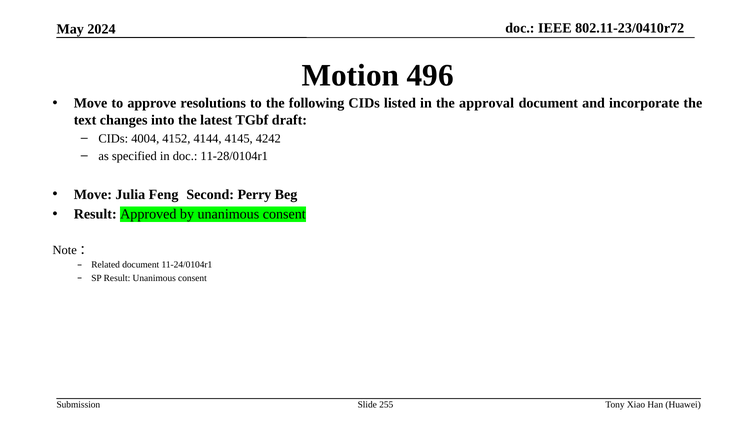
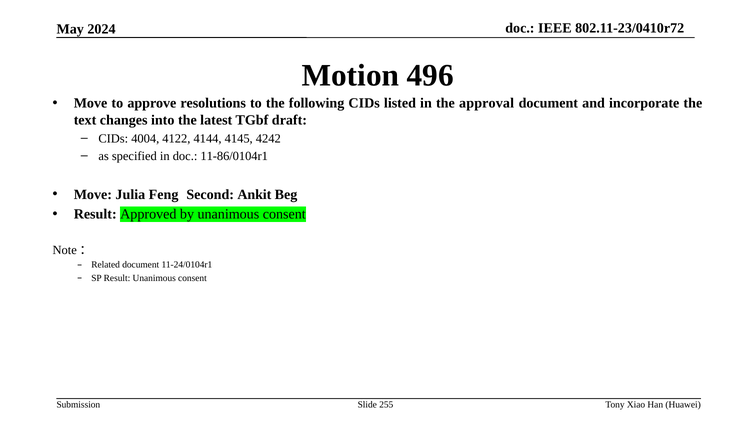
4152: 4152 -> 4122
11-28/0104r1: 11-28/0104r1 -> 11-86/0104r1
Perry: Perry -> Ankit
